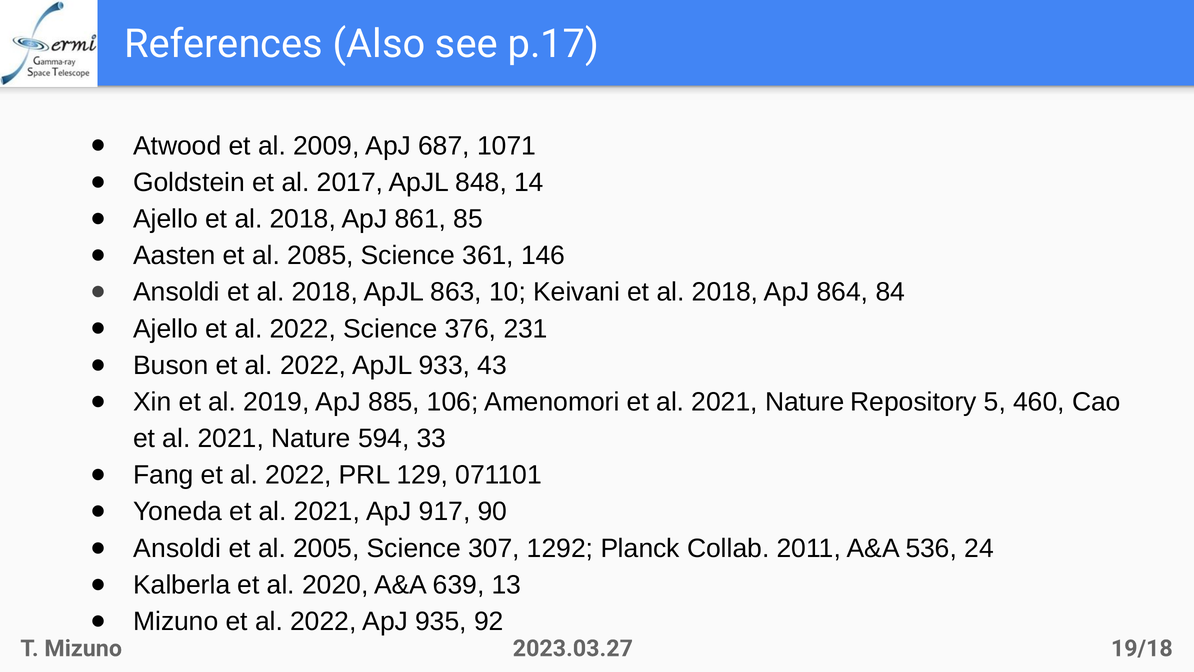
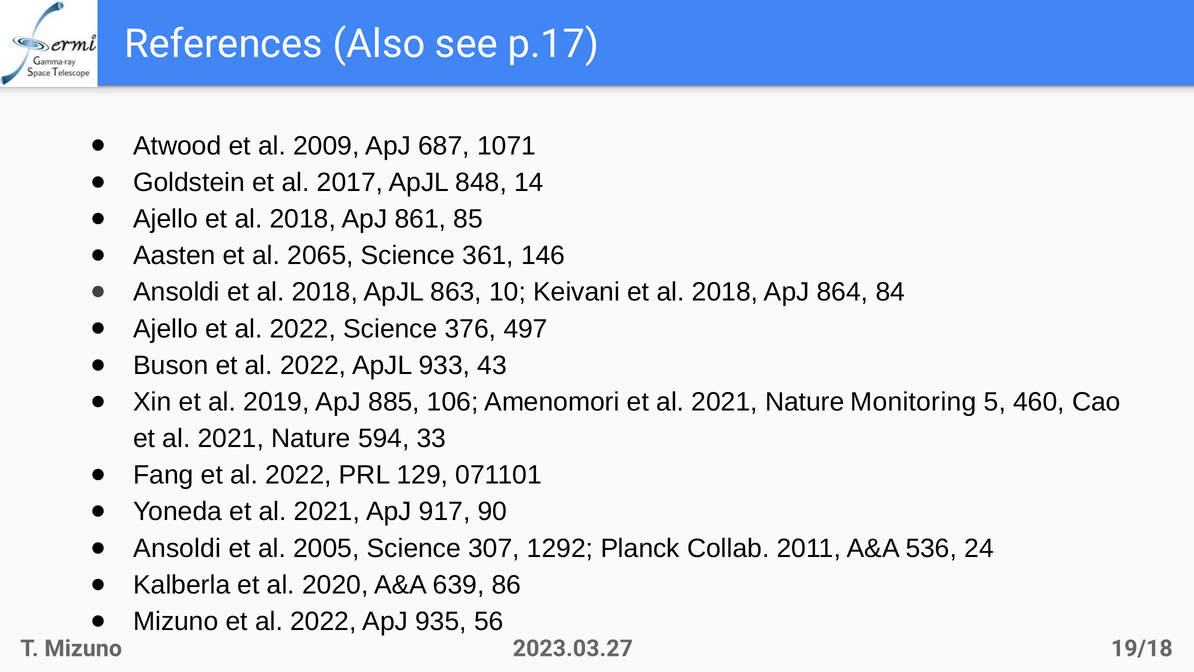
2085: 2085 -> 2065
231: 231 -> 497
Repository: Repository -> Monitoring
13: 13 -> 86
92: 92 -> 56
